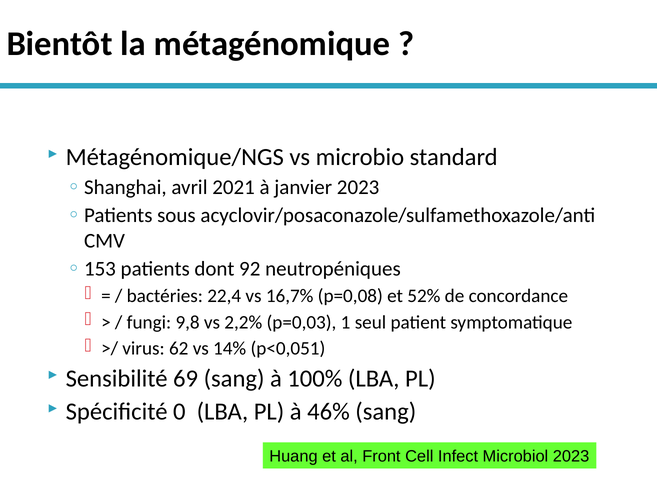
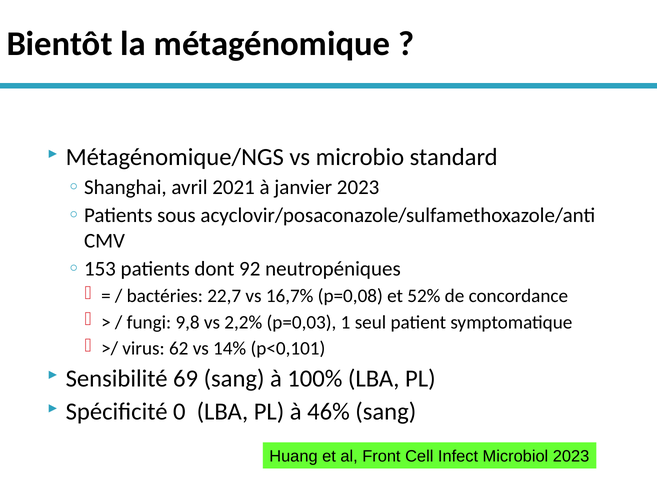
22,4: 22,4 -> 22,7
p<0,051: p<0,051 -> p<0,101
